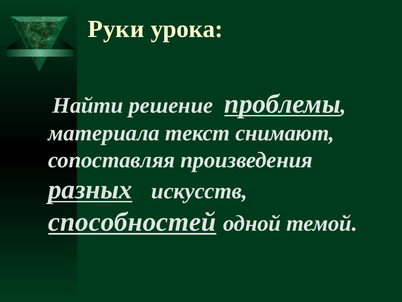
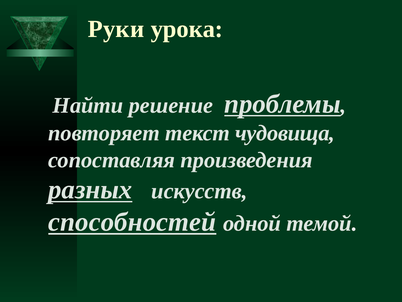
материала: материала -> повторяет
снимают: снимают -> чудовища
